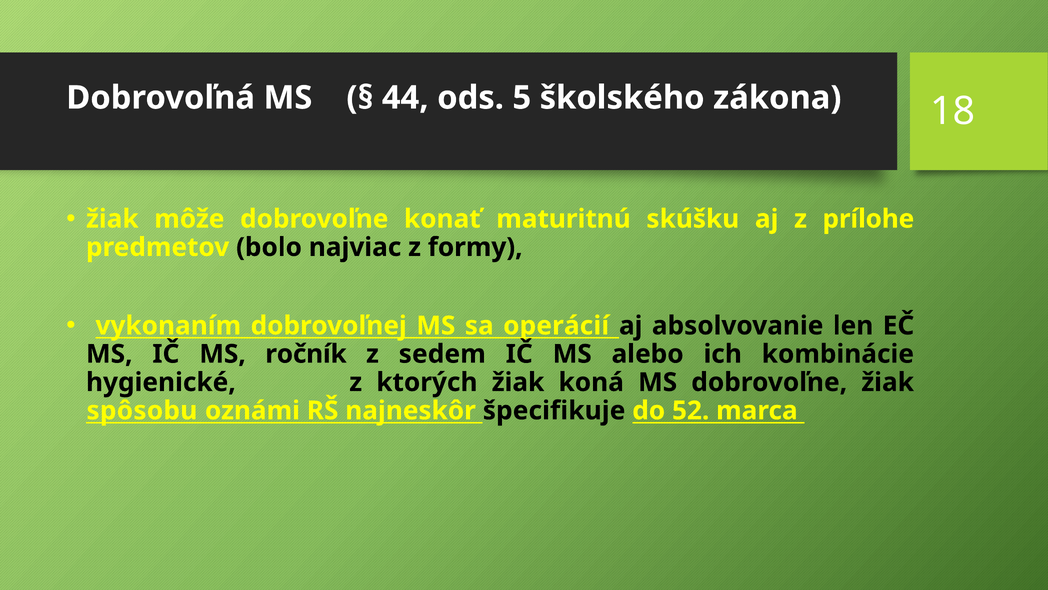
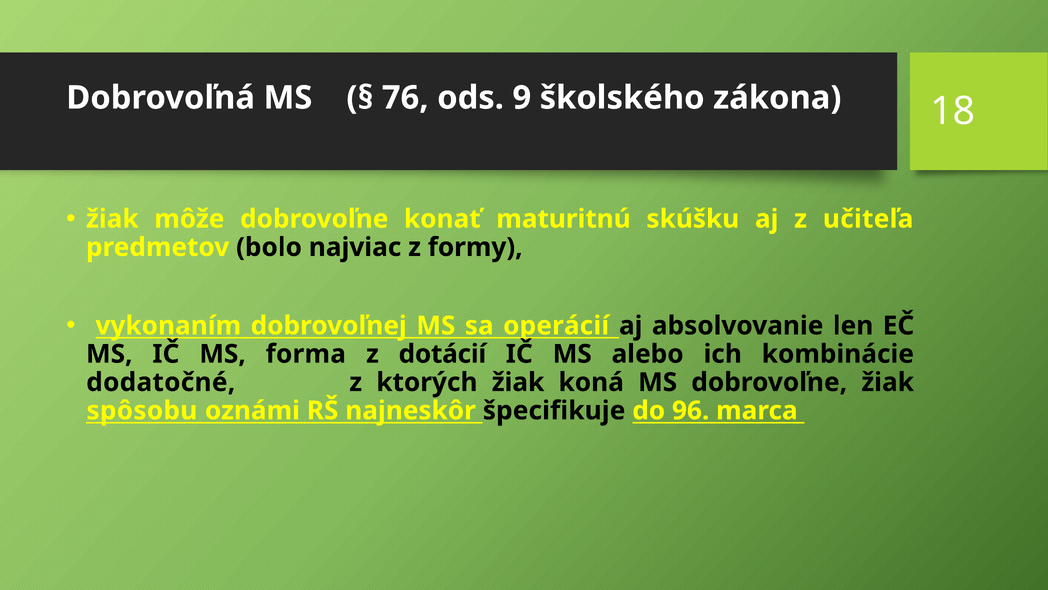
44: 44 -> 76
5: 5 -> 9
prílohe: prílohe -> učiteľa
ročník: ročník -> forma
sedem: sedem -> dotácií
hygienické: hygienické -> dodatočné
52: 52 -> 96
